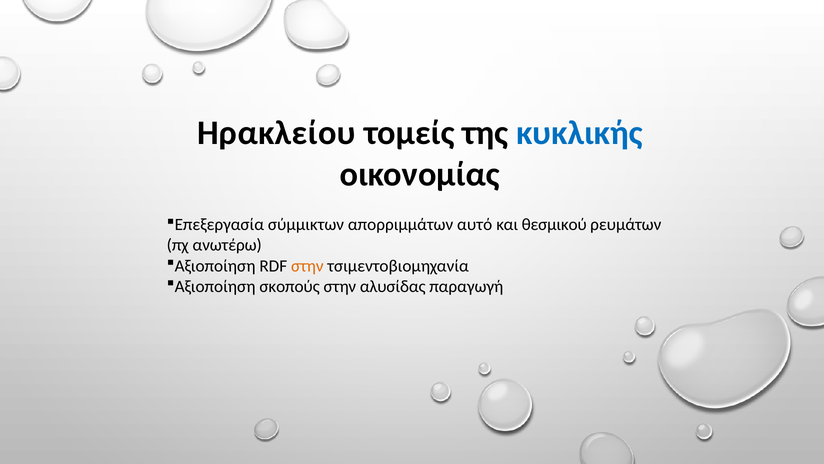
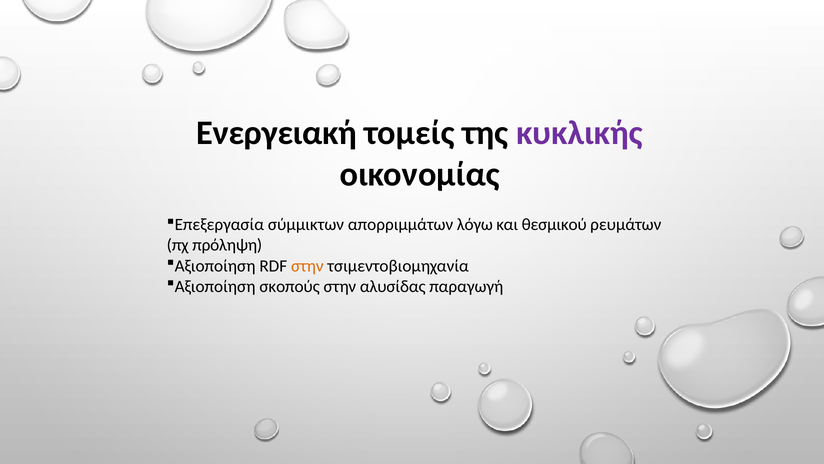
Ηρακλείου: Ηρακλείου -> Ενεργειακή
κυκλικής colour: blue -> purple
αυτό: αυτό -> λόγω
ανωτέρω: ανωτέρω -> πρόληψη
